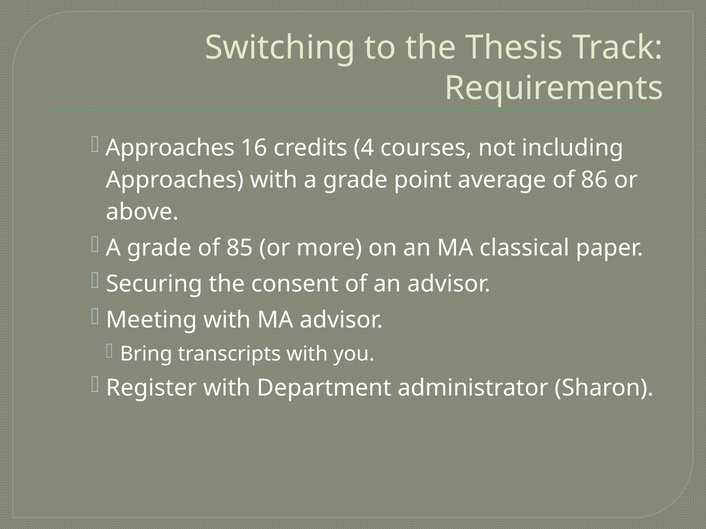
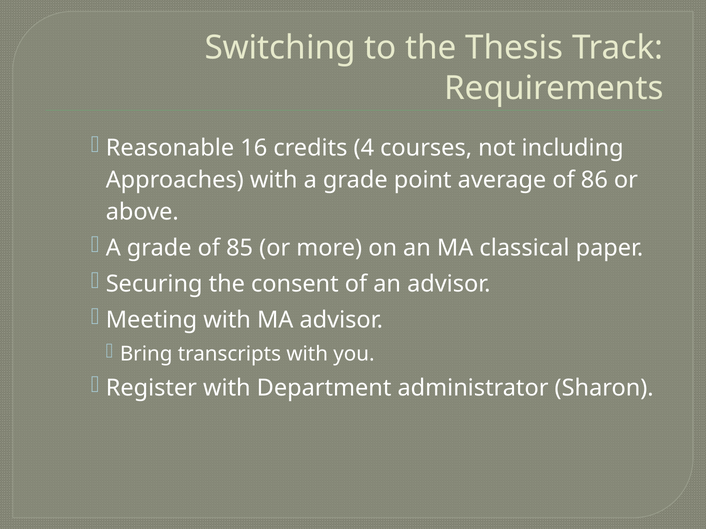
Approaches at (170, 148): Approaches -> Reasonable
